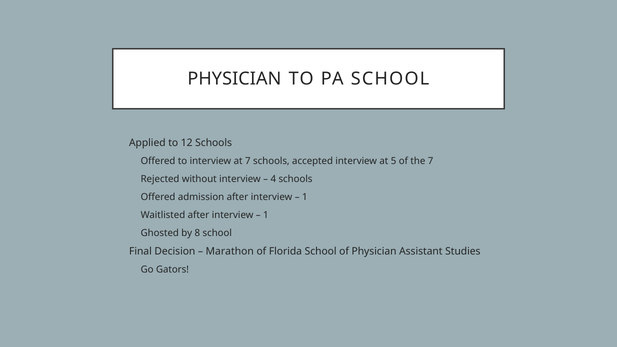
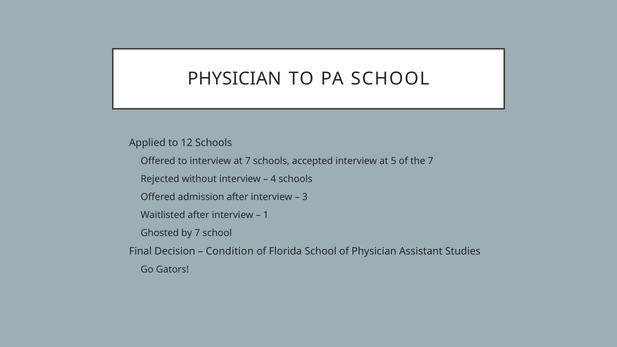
1 at (305, 197): 1 -> 3
by 8: 8 -> 7
Marathon: Marathon -> Condition
